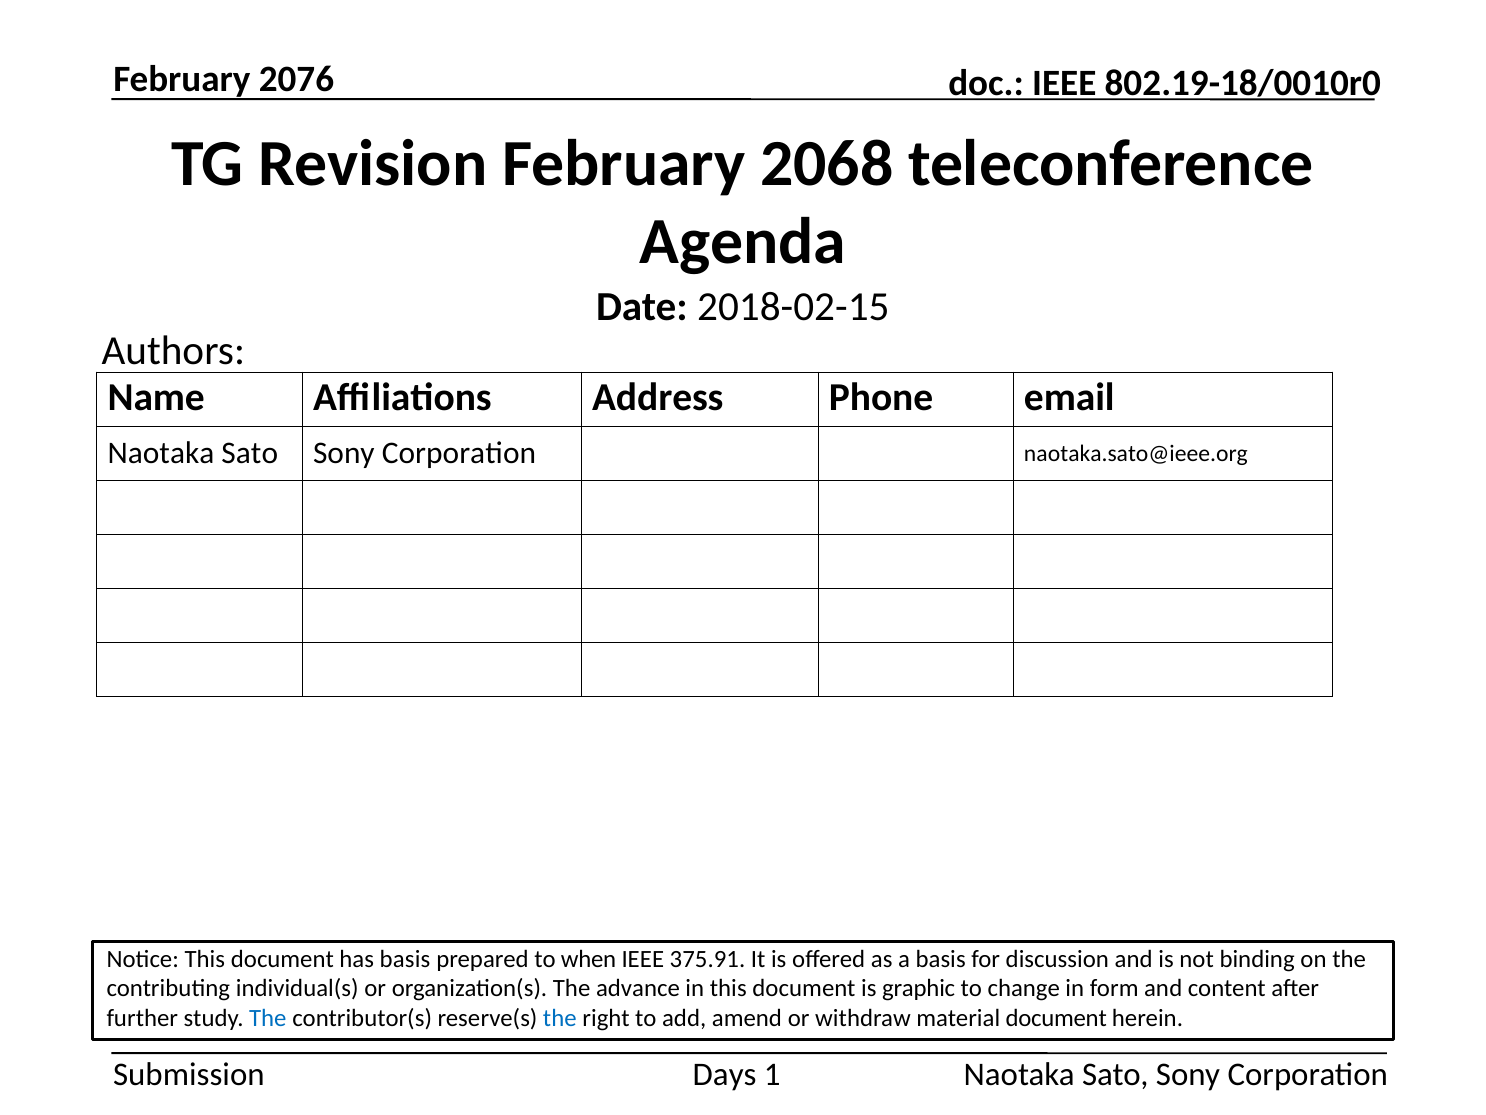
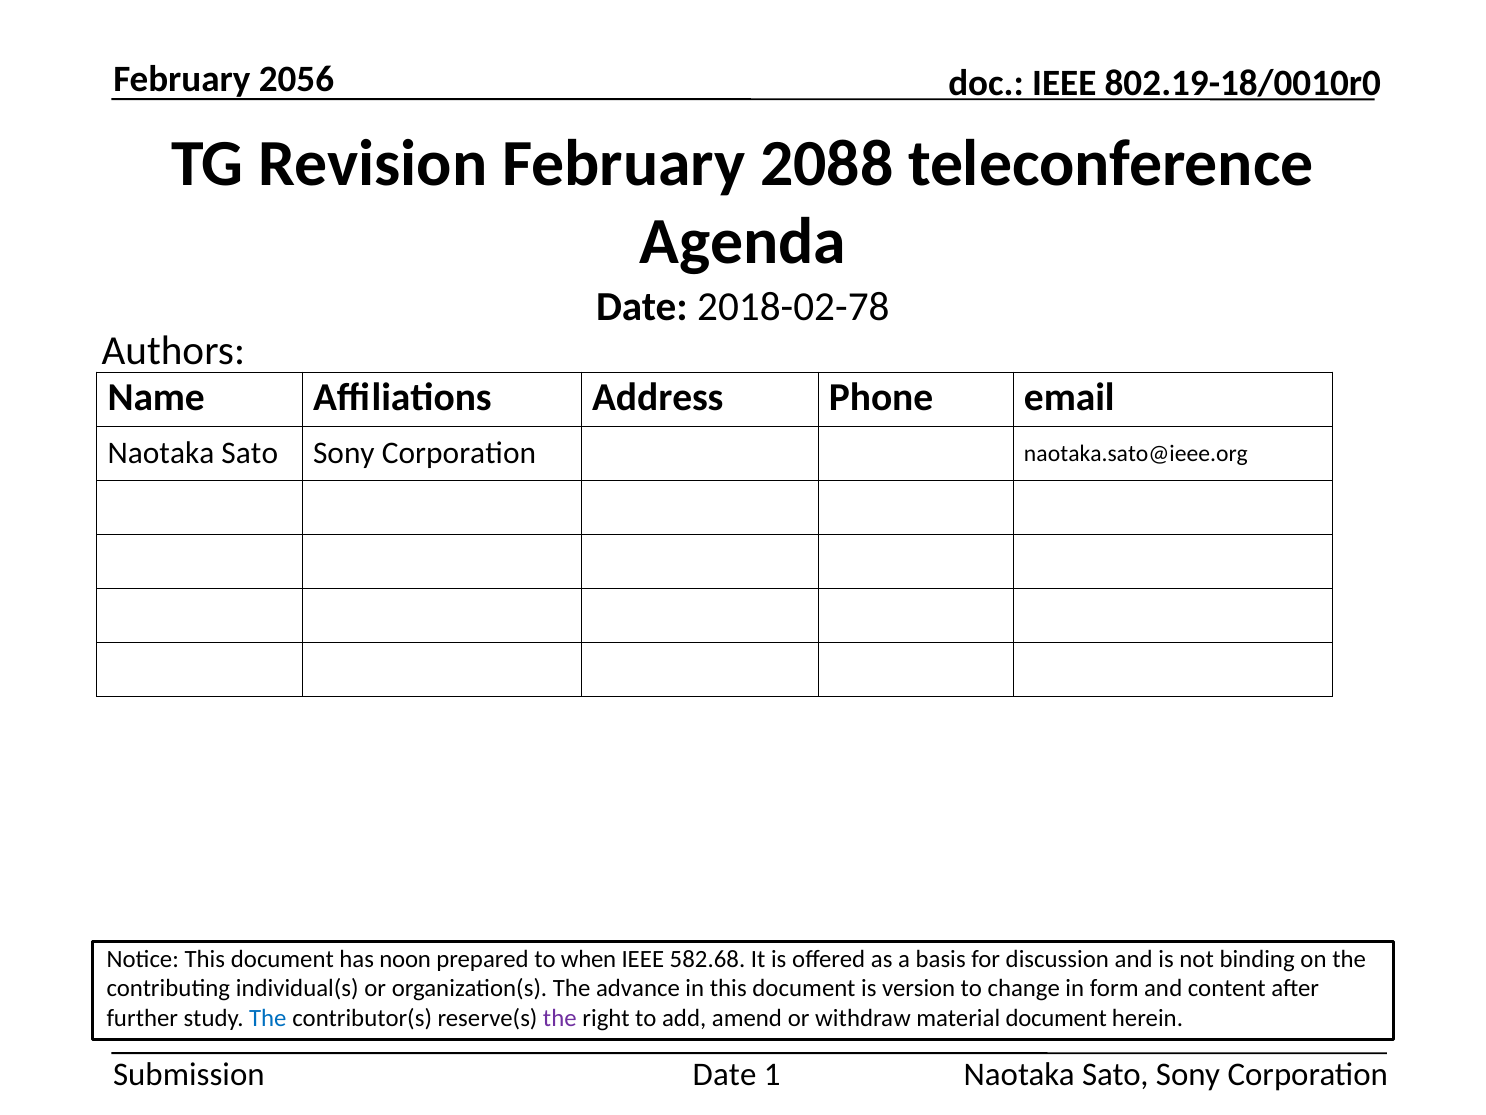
2076: 2076 -> 2056
2068: 2068 -> 2088
2018-02-15: 2018-02-15 -> 2018-02-78
has basis: basis -> noon
375.91: 375.91 -> 582.68
graphic: graphic -> version
the at (560, 1018) colour: blue -> purple
Days at (725, 1074): Days -> Date
